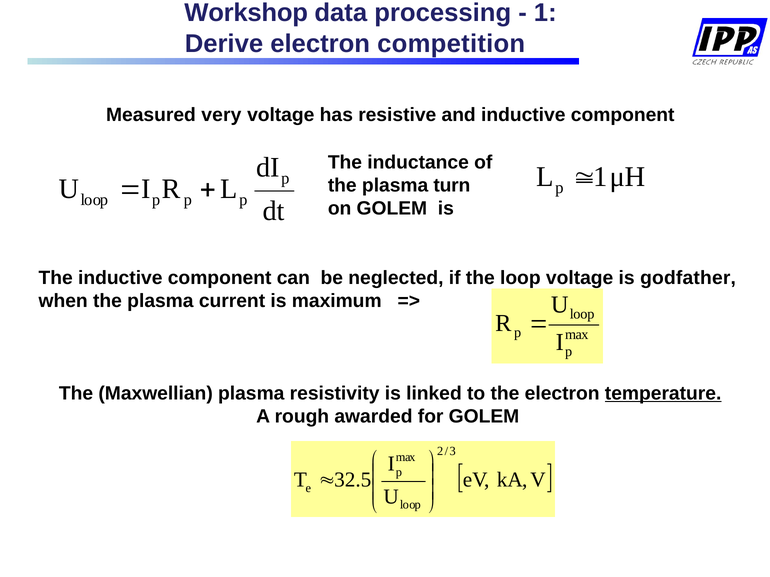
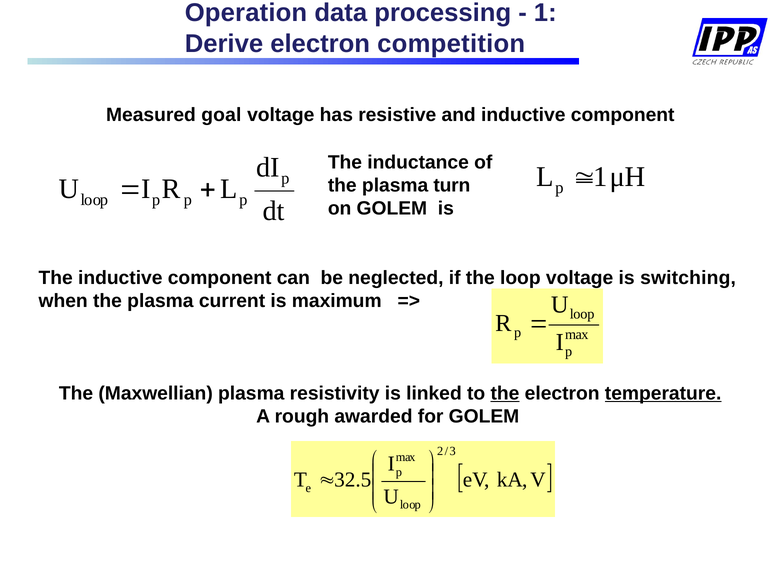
Workshop: Workshop -> Operation
very: very -> goal
godfather: godfather -> switching
the at (505, 394) underline: none -> present
